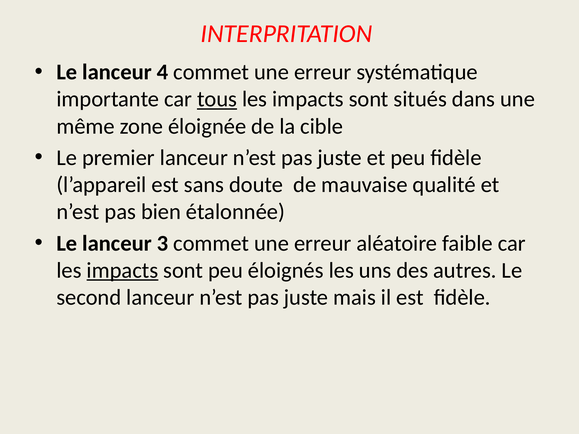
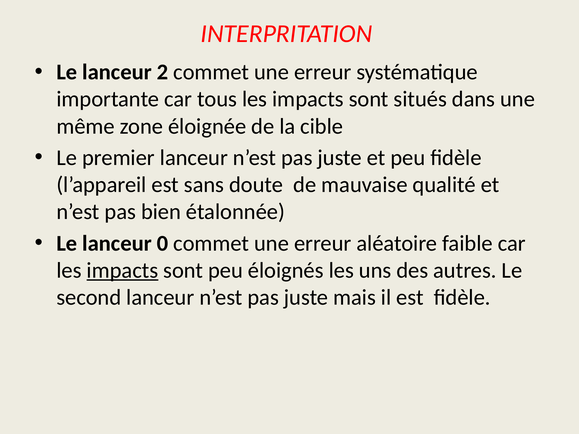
4: 4 -> 2
tous underline: present -> none
3: 3 -> 0
